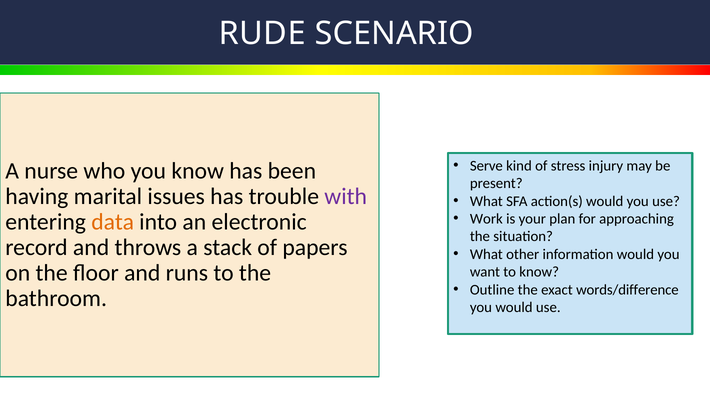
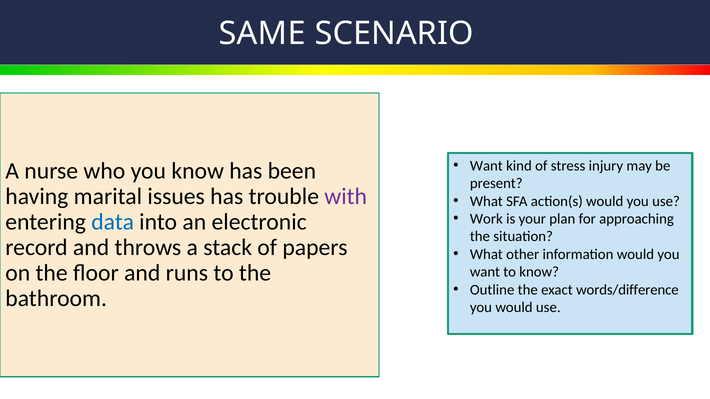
RUDE: RUDE -> SAME
Serve at (486, 166): Serve -> Want
data colour: orange -> blue
